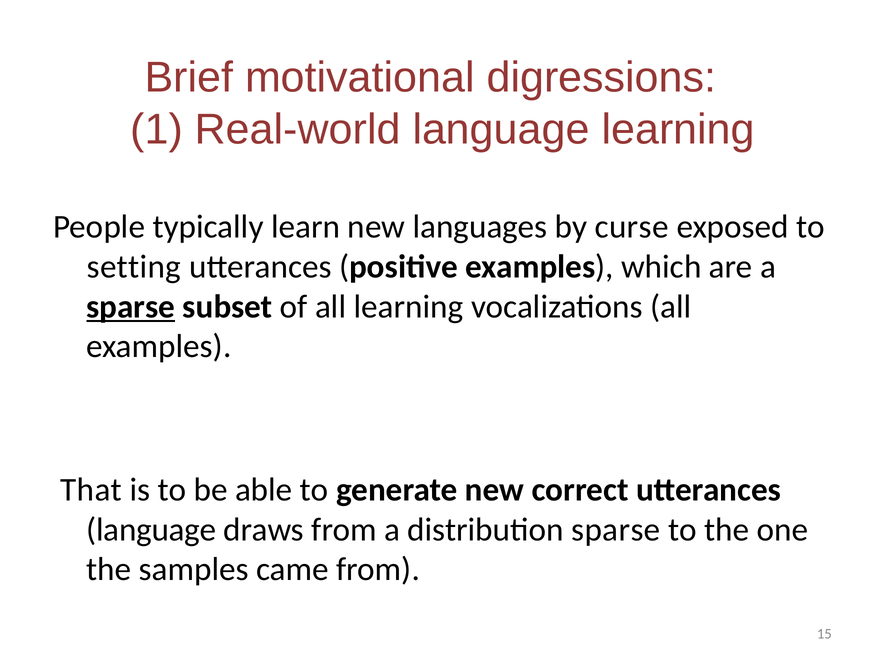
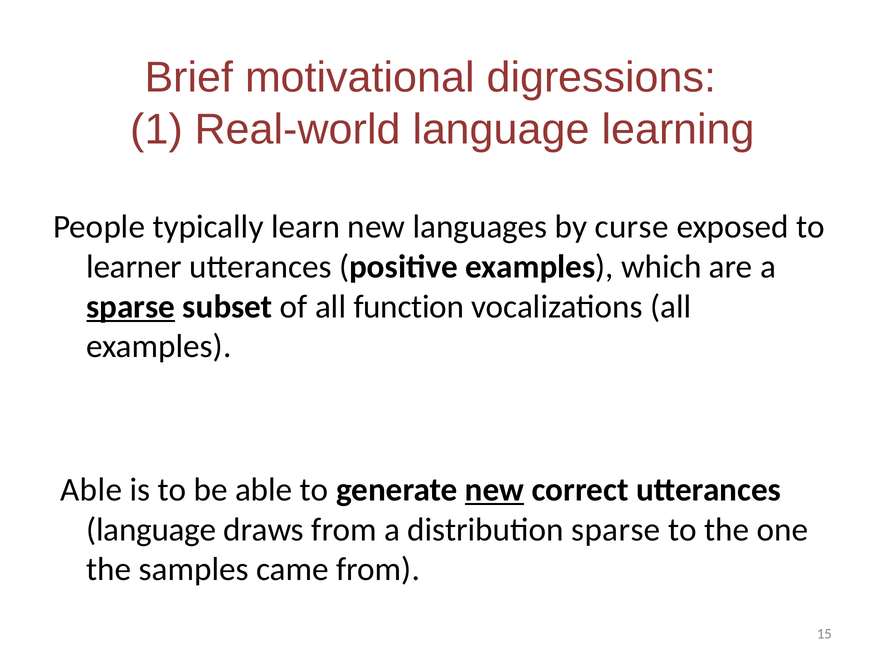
setting: setting -> learner
all learning: learning -> function
That at (91, 489): That -> Able
new at (495, 489) underline: none -> present
